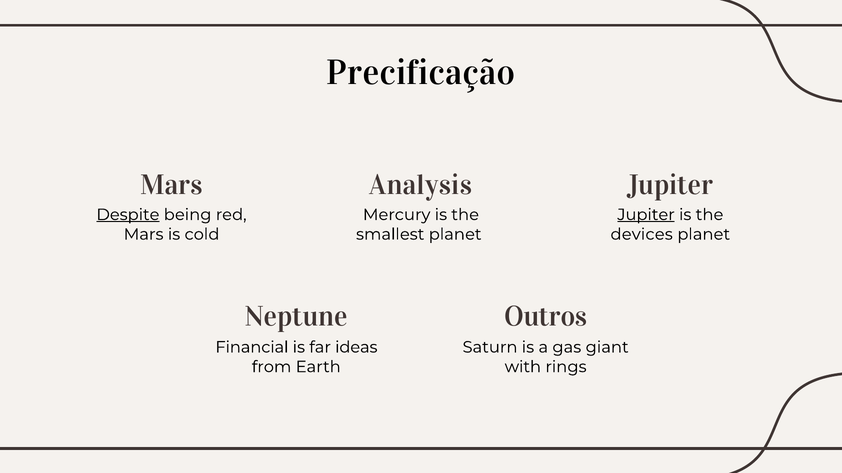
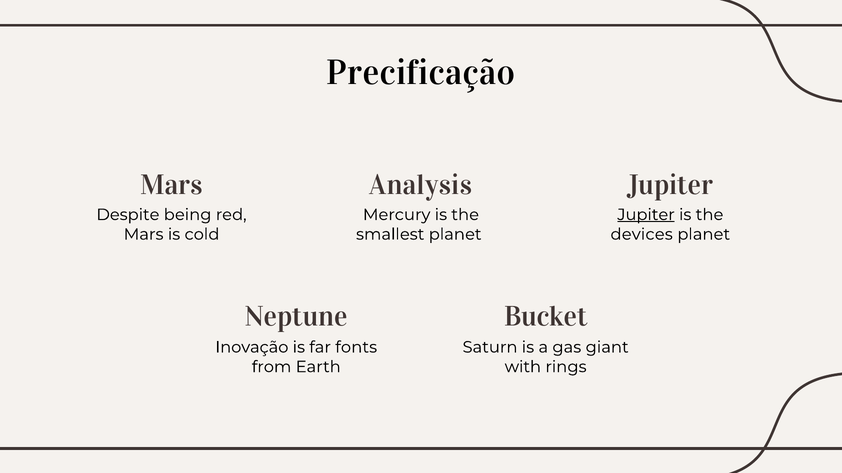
Despite underline: present -> none
Outros: Outros -> Bucket
Financial: Financial -> Inovação
ideas: ideas -> fonts
